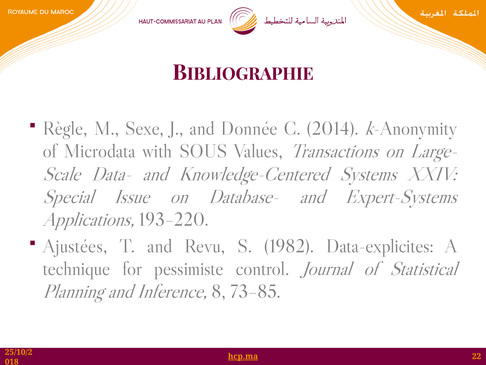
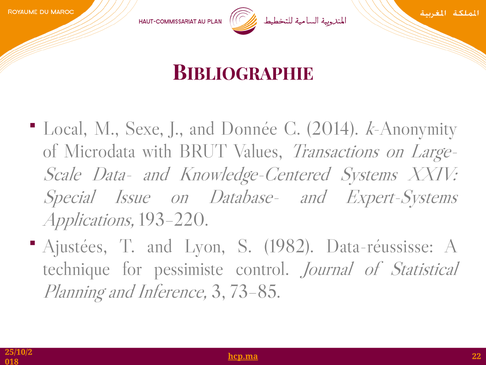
Règle: Règle -> Local
SOUS: SOUS -> BRUT
Revu: Revu -> Lyon
Data-explicites: Data-explicites -> Data-réussisse
8: 8 -> 3
